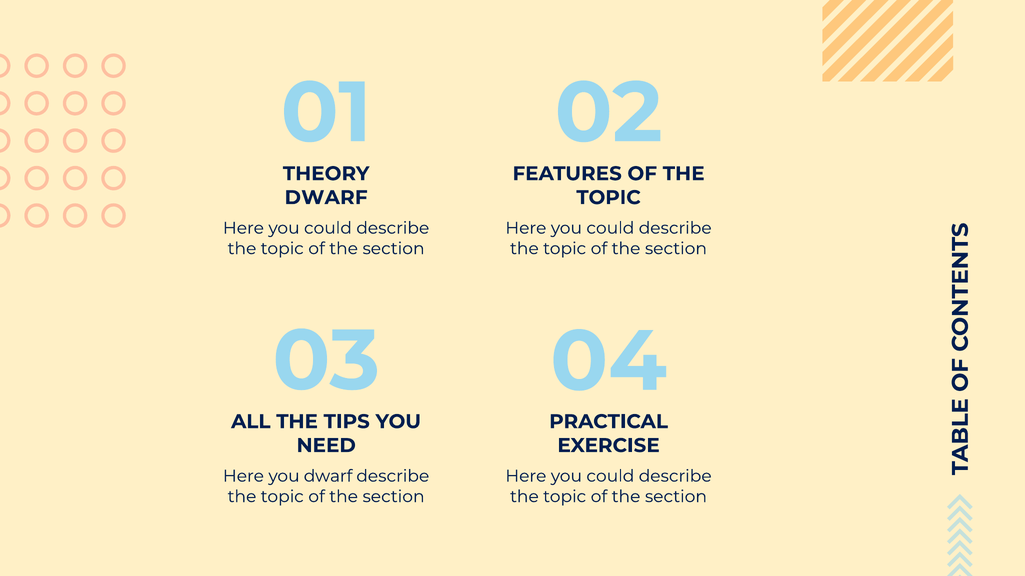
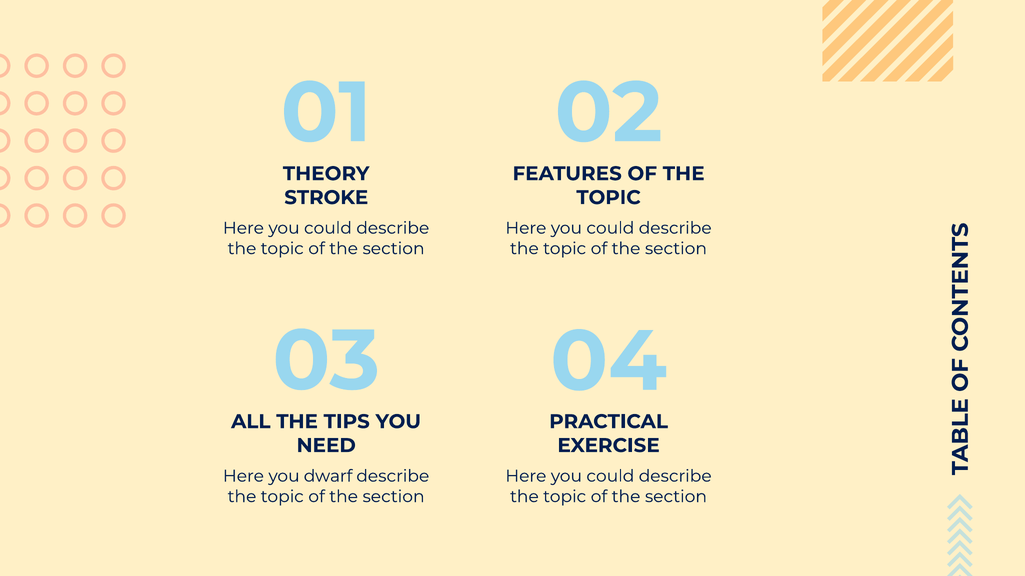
DWARF at (326, 198): DWARF -> STROKE
